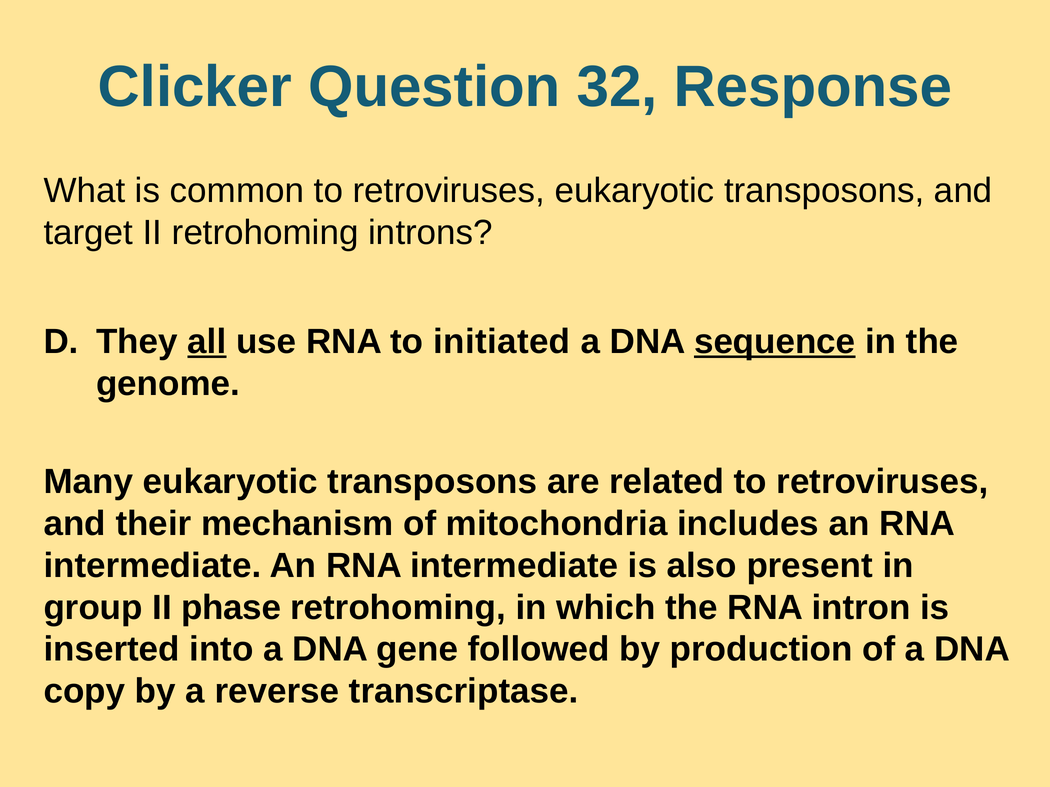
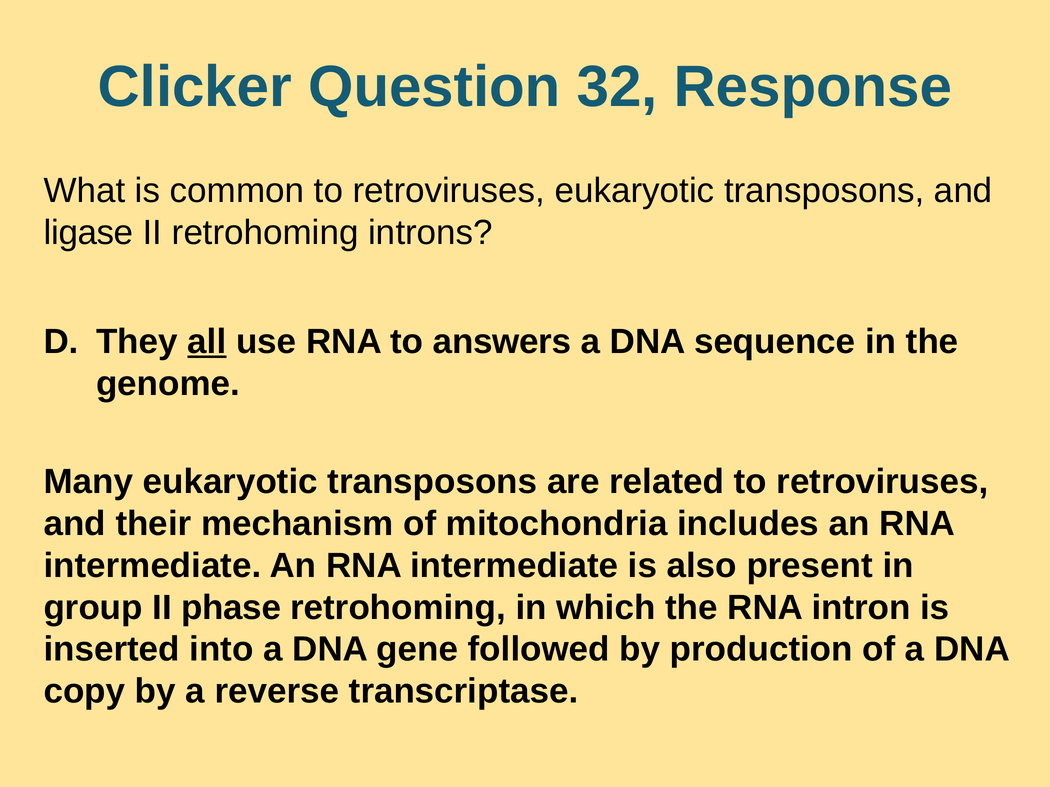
target: target -> ligase
initiated: initiated -> answers
sequence underline: present -> none
